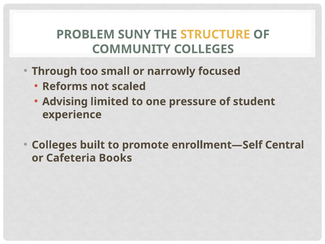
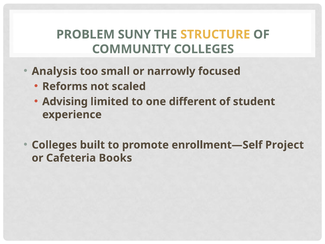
Through: Through -> Analysis
pressure: pressure -> different
Central: Central -> Project
